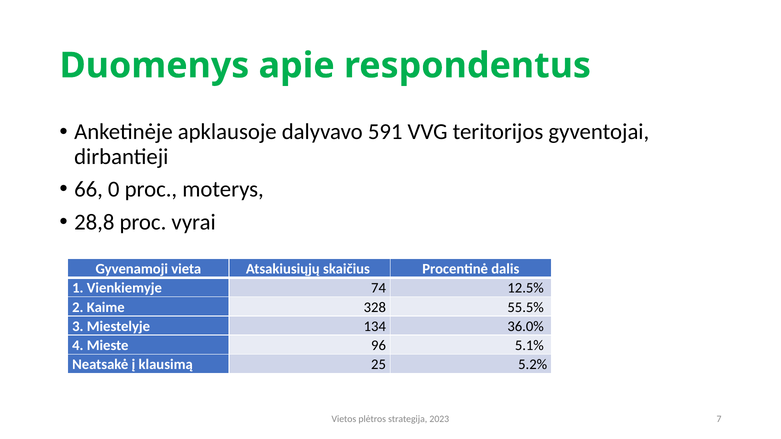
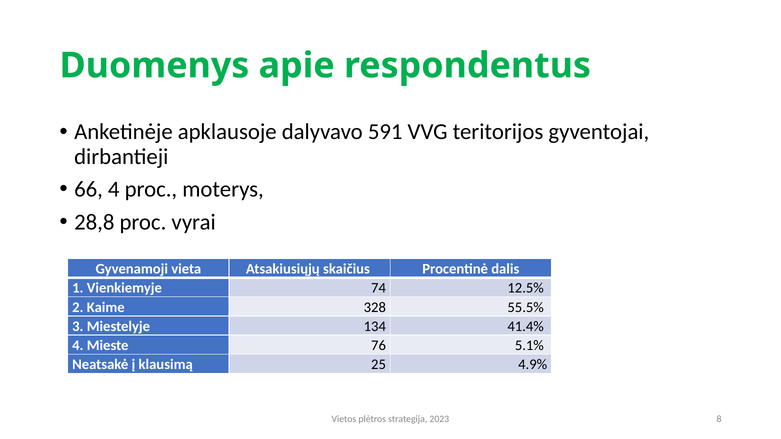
66 0: 0 -> 4
36.0%: 36.0% -> 41.4%
96: 96 -> 76
5.2%: 5.2% -> 4.9%
7: 7 -> 8
